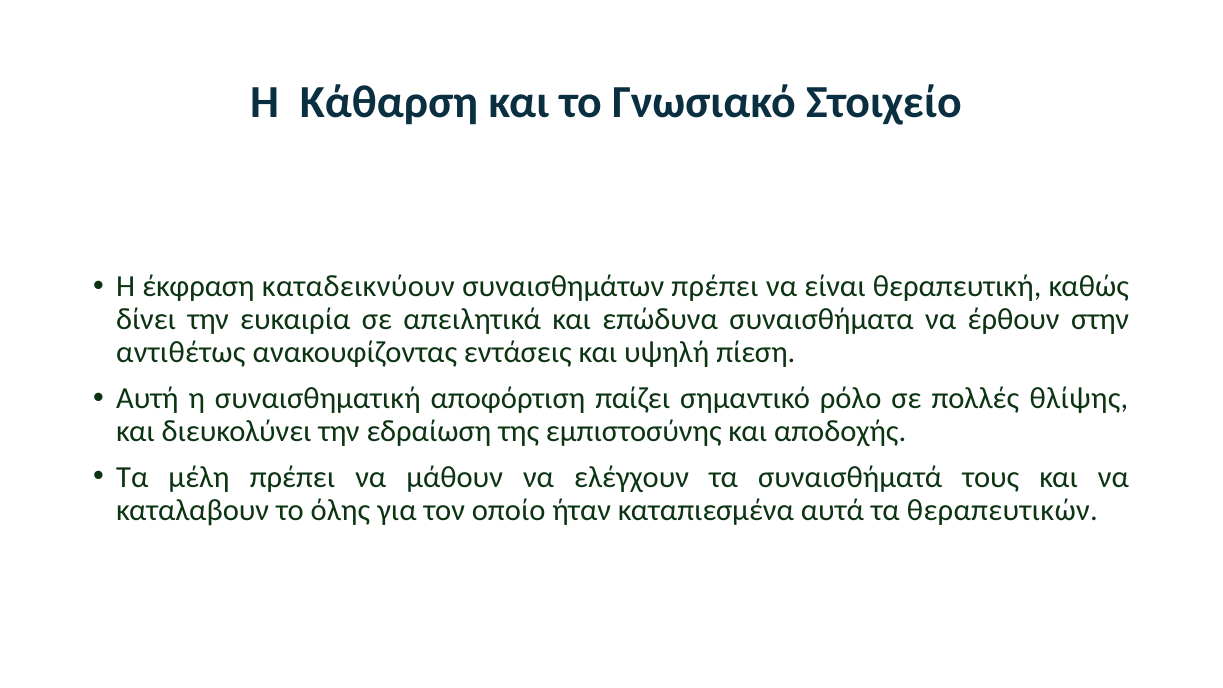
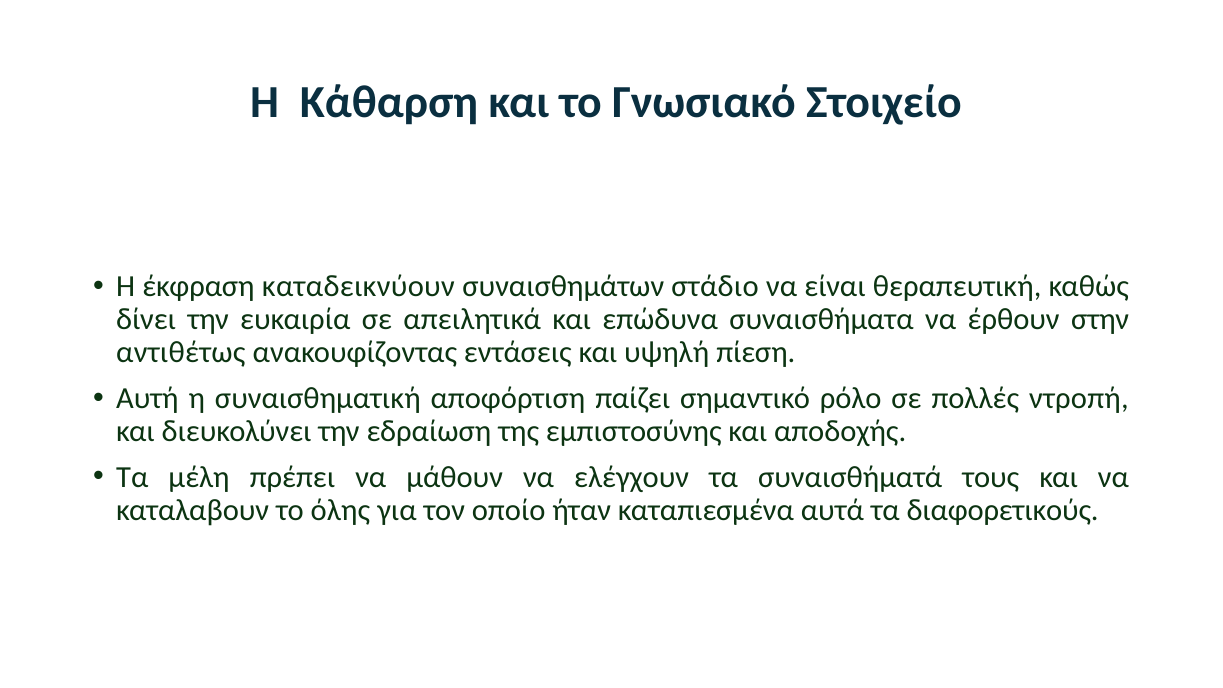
συναισθημάτων πρέπει: πρέπει -> στάδιο
θλίψης: θλίψης -> ντροπή
θεραπευτικών: θεραπευτικών -> διαφορετικούς
